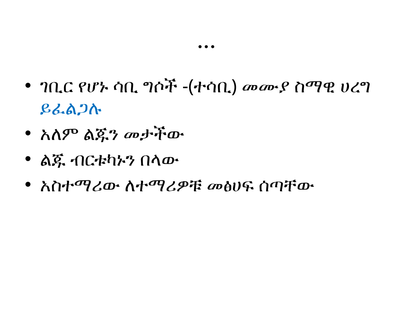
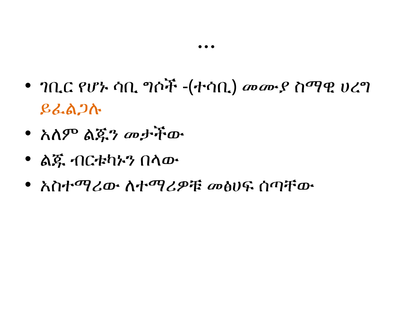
ይፈልጋሉ colour: blue -> orange
